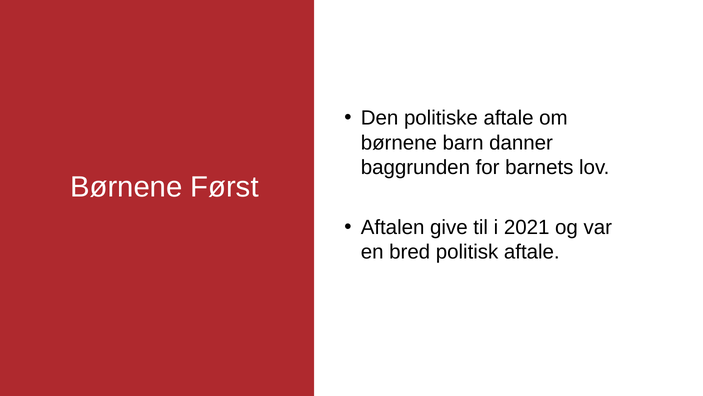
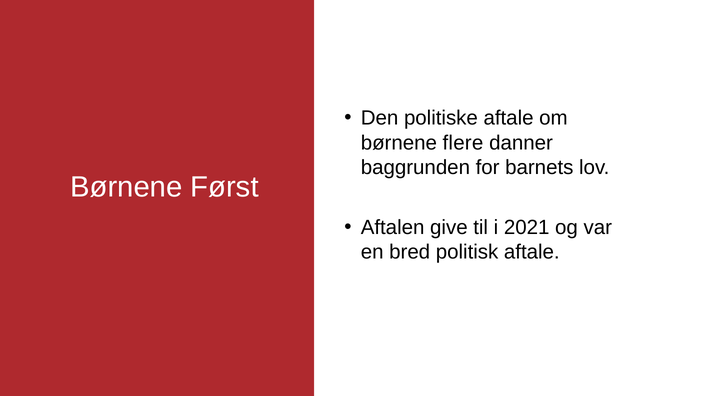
barn: barn -> flere
